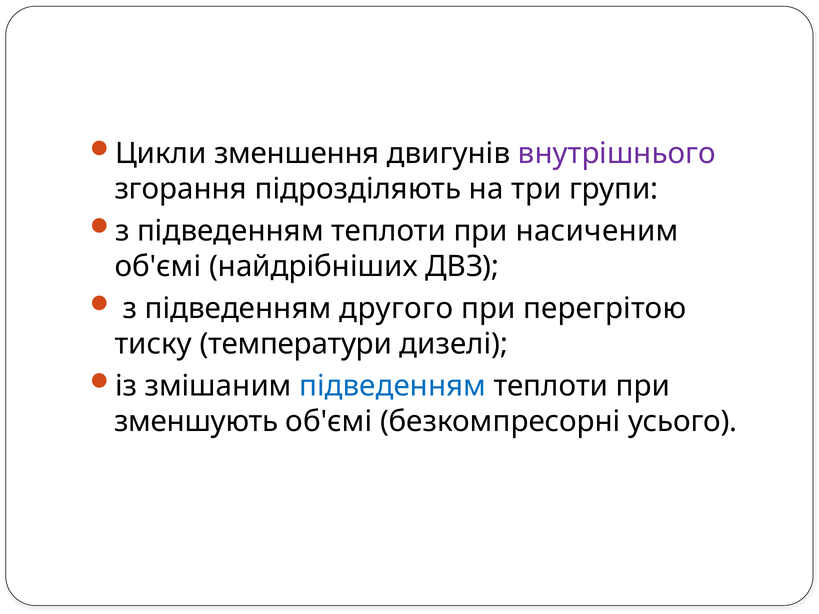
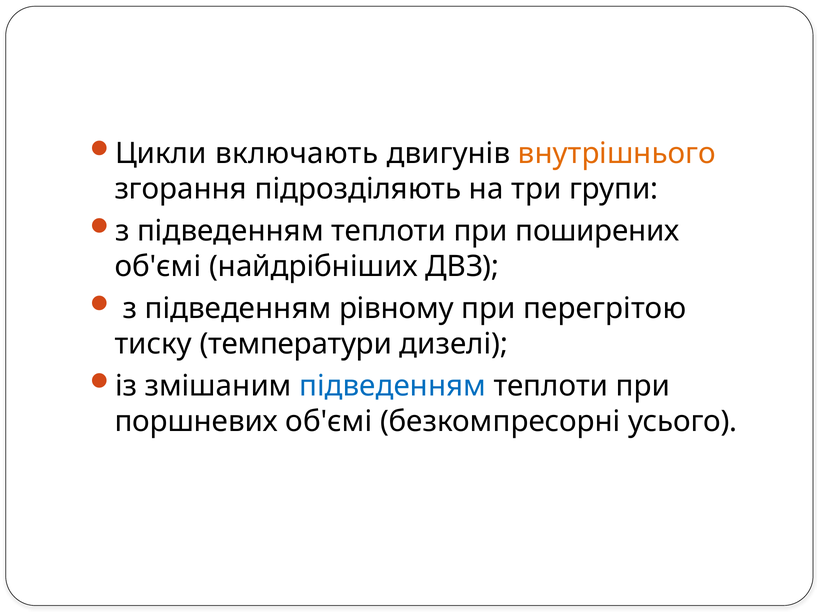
зменшення: зменшення -> включають
внутрішнього colour: purple -> orange
насиченим: насиченим -> поширених
другого: другого -> рівному
зменшують: зменшують -> поршневих
